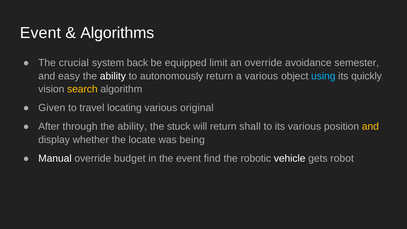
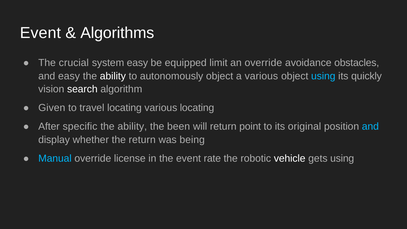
system back: back -> easy
semester: semester -> obstacles
autonomously return: return -> object
search colour: yellow -> white
various original: original -> locating
through: through -> specific
stuck: stuck -> been
shall: shall -> point
its various: various -> original
and at (370, 127) colour: yellow -> light blue
the locate: locate -> return
Manual colour: white -> light blue
budget: budget -> license
find: find -> rate
gets robot: robot -> using
